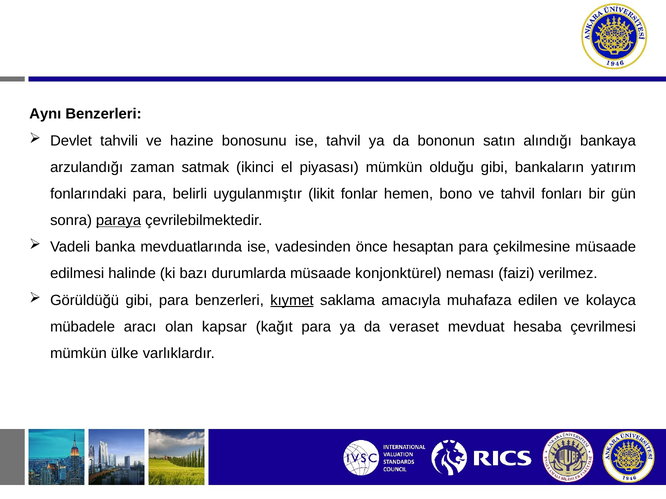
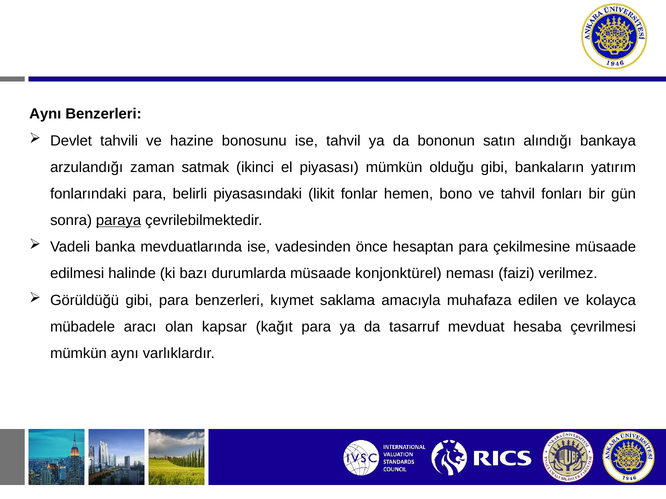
uygulanmıştır: uygulanmıştır -> piyasasındaki
kıymet underline: present -> none
veraset: veraset -> tasarruf
mümkün ülke: ülke -> aynı
